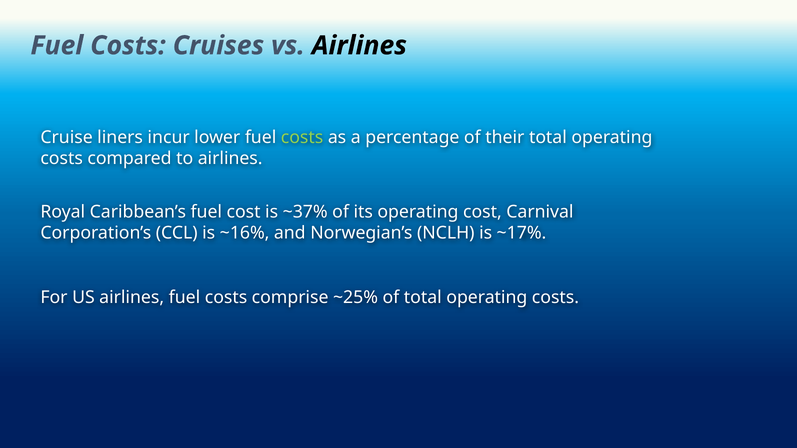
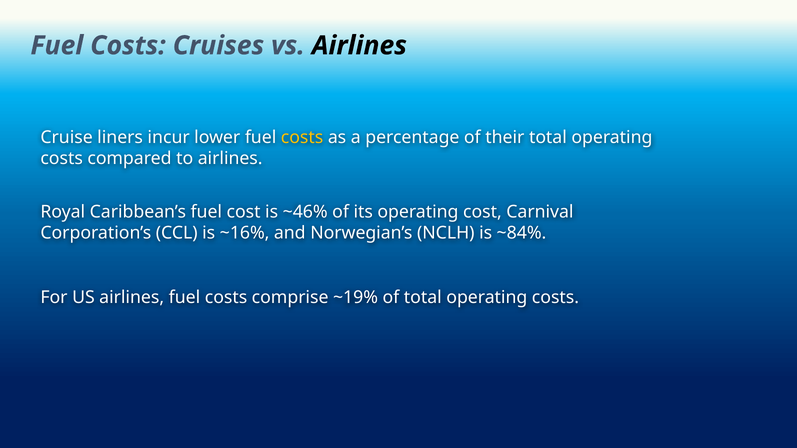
costs at (302, 137) colour: light green -> yellow
~37%: ~37% -> ~46%
~17%: ~17% -> ~84%
~25%: ~25% -> ~19%
